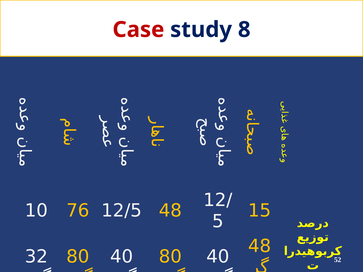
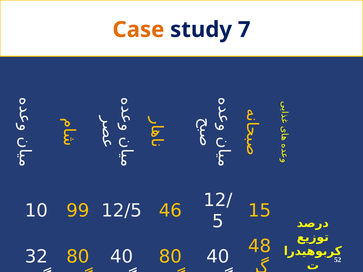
Case colour: red -> orange
8: 8 -> 7
76: 76 -> 99
12/5 48: 48 -> 46
